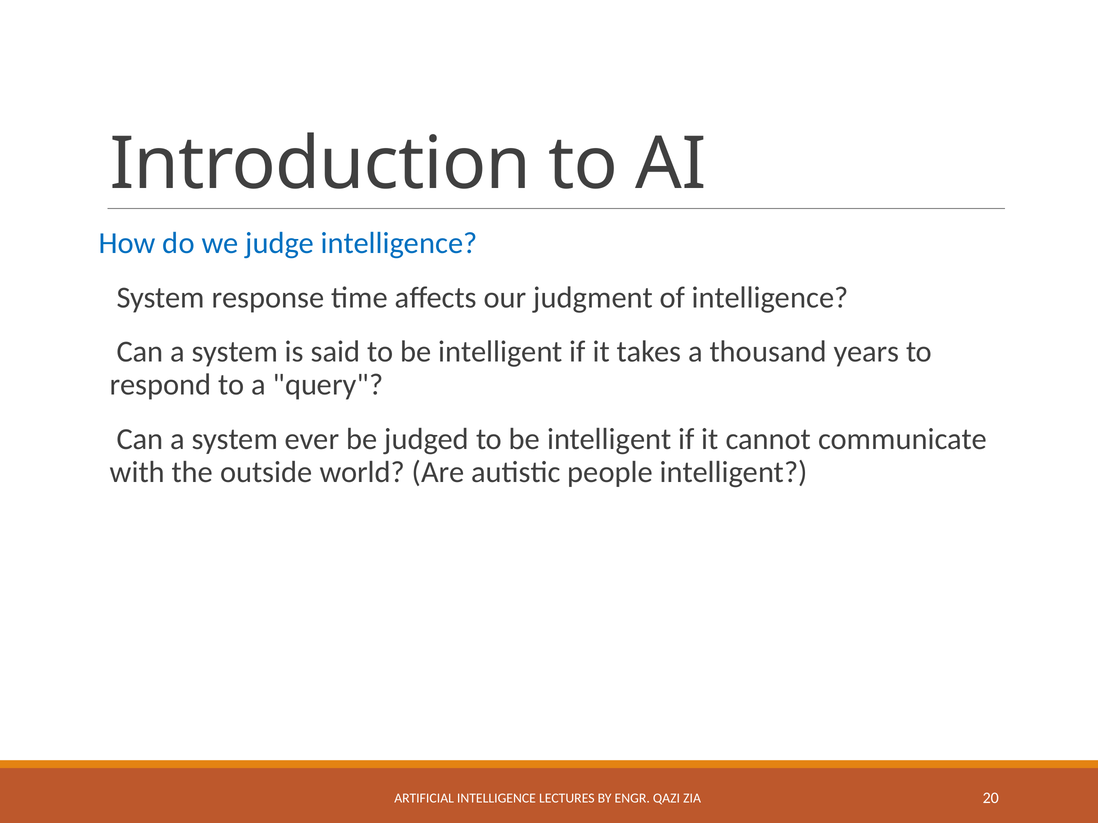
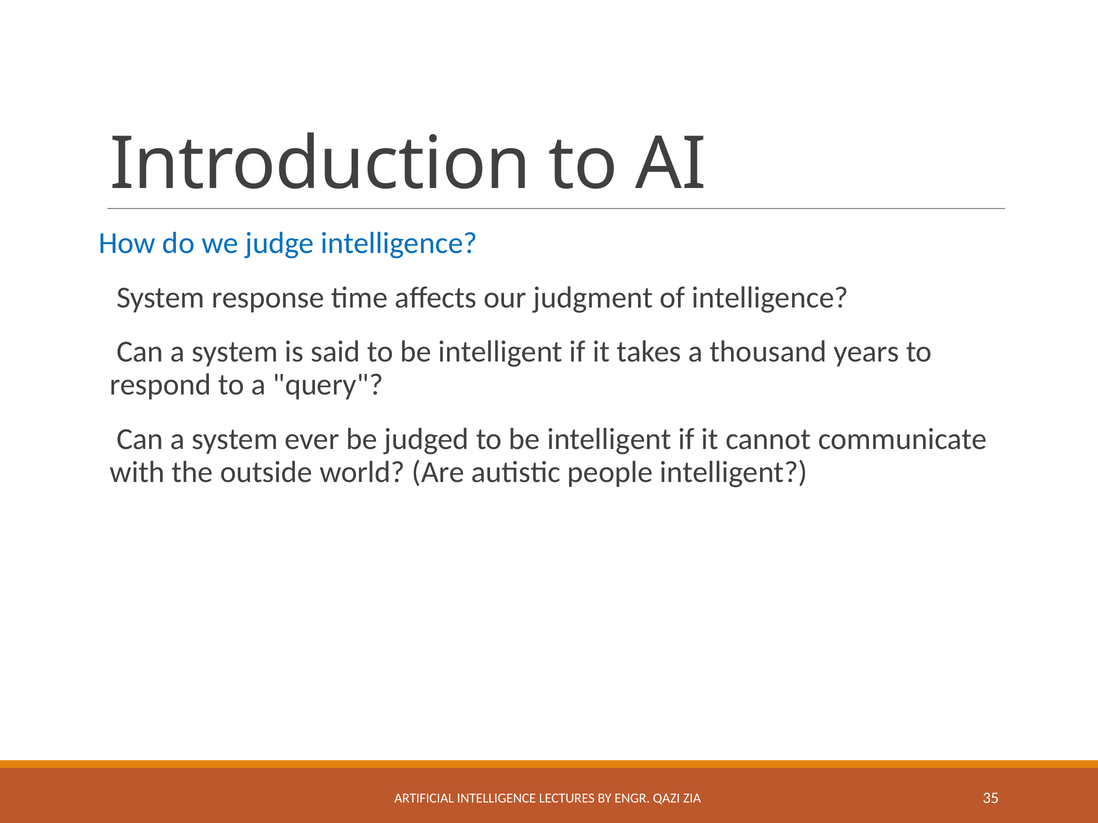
20: 20 -> 35
